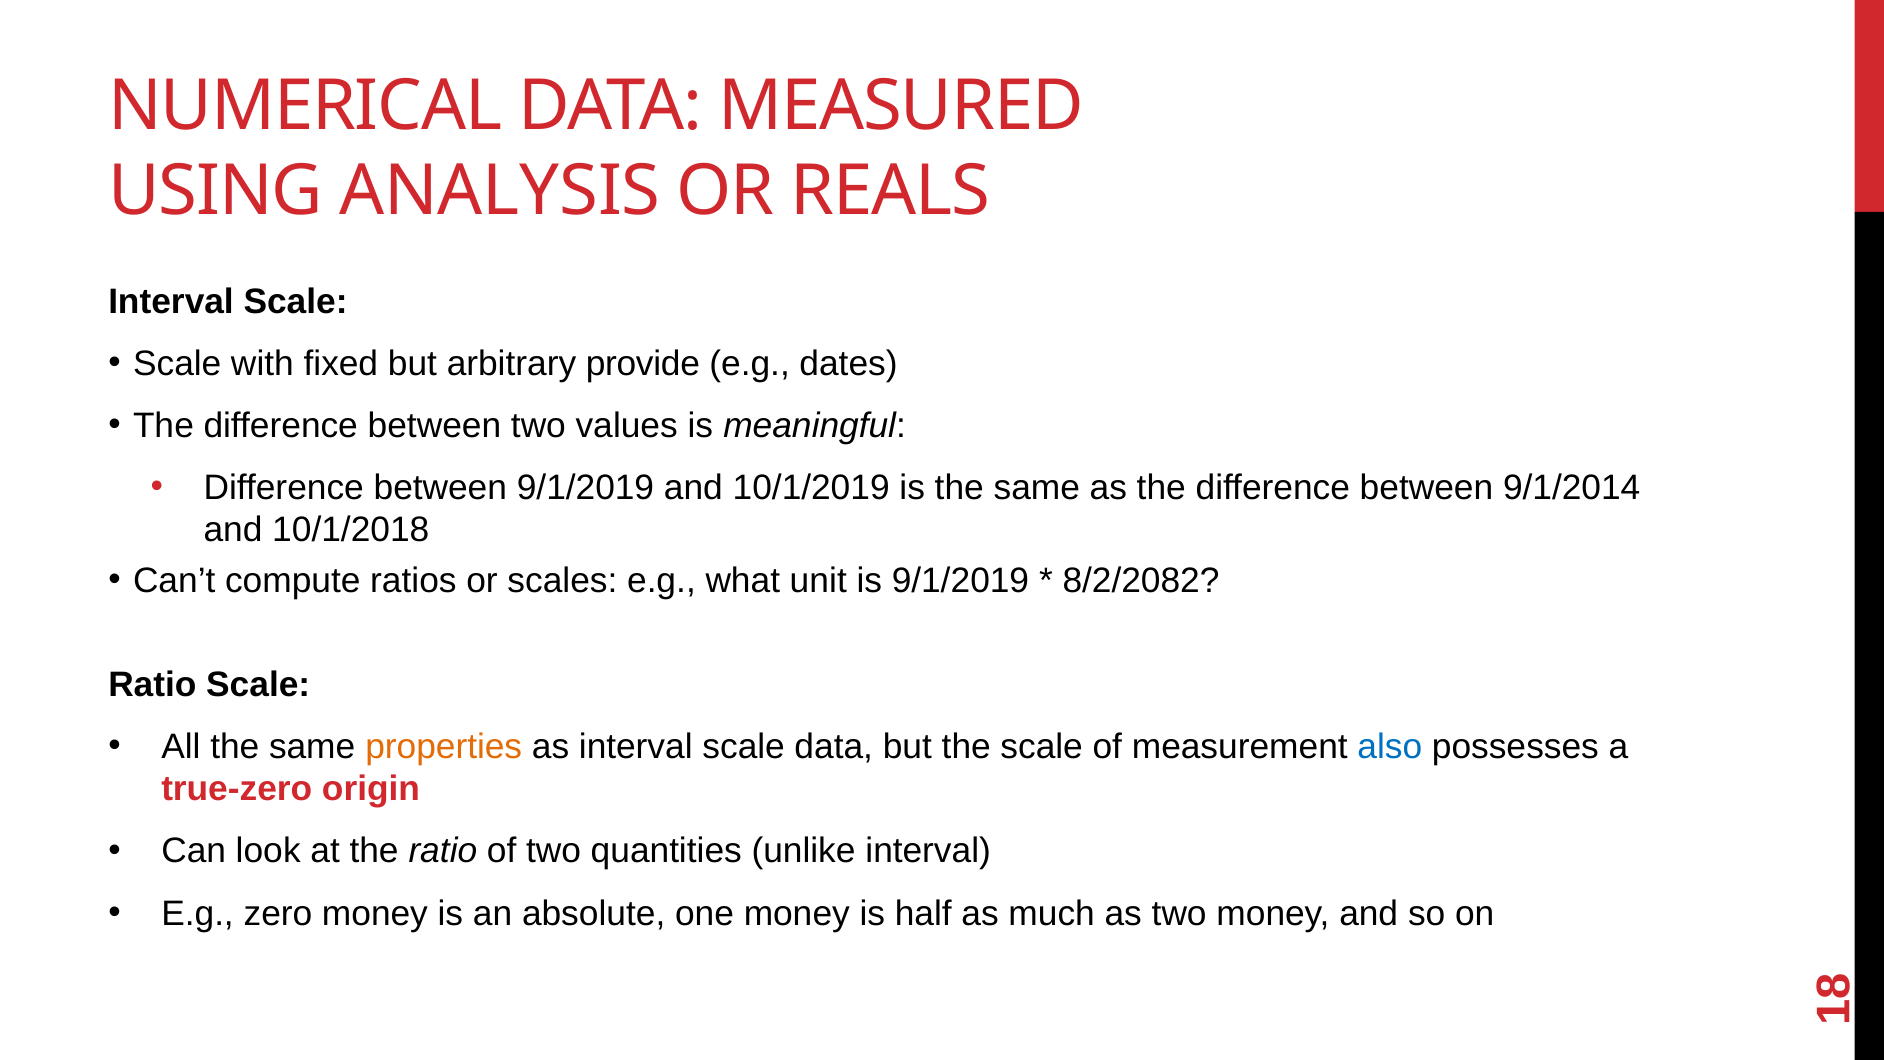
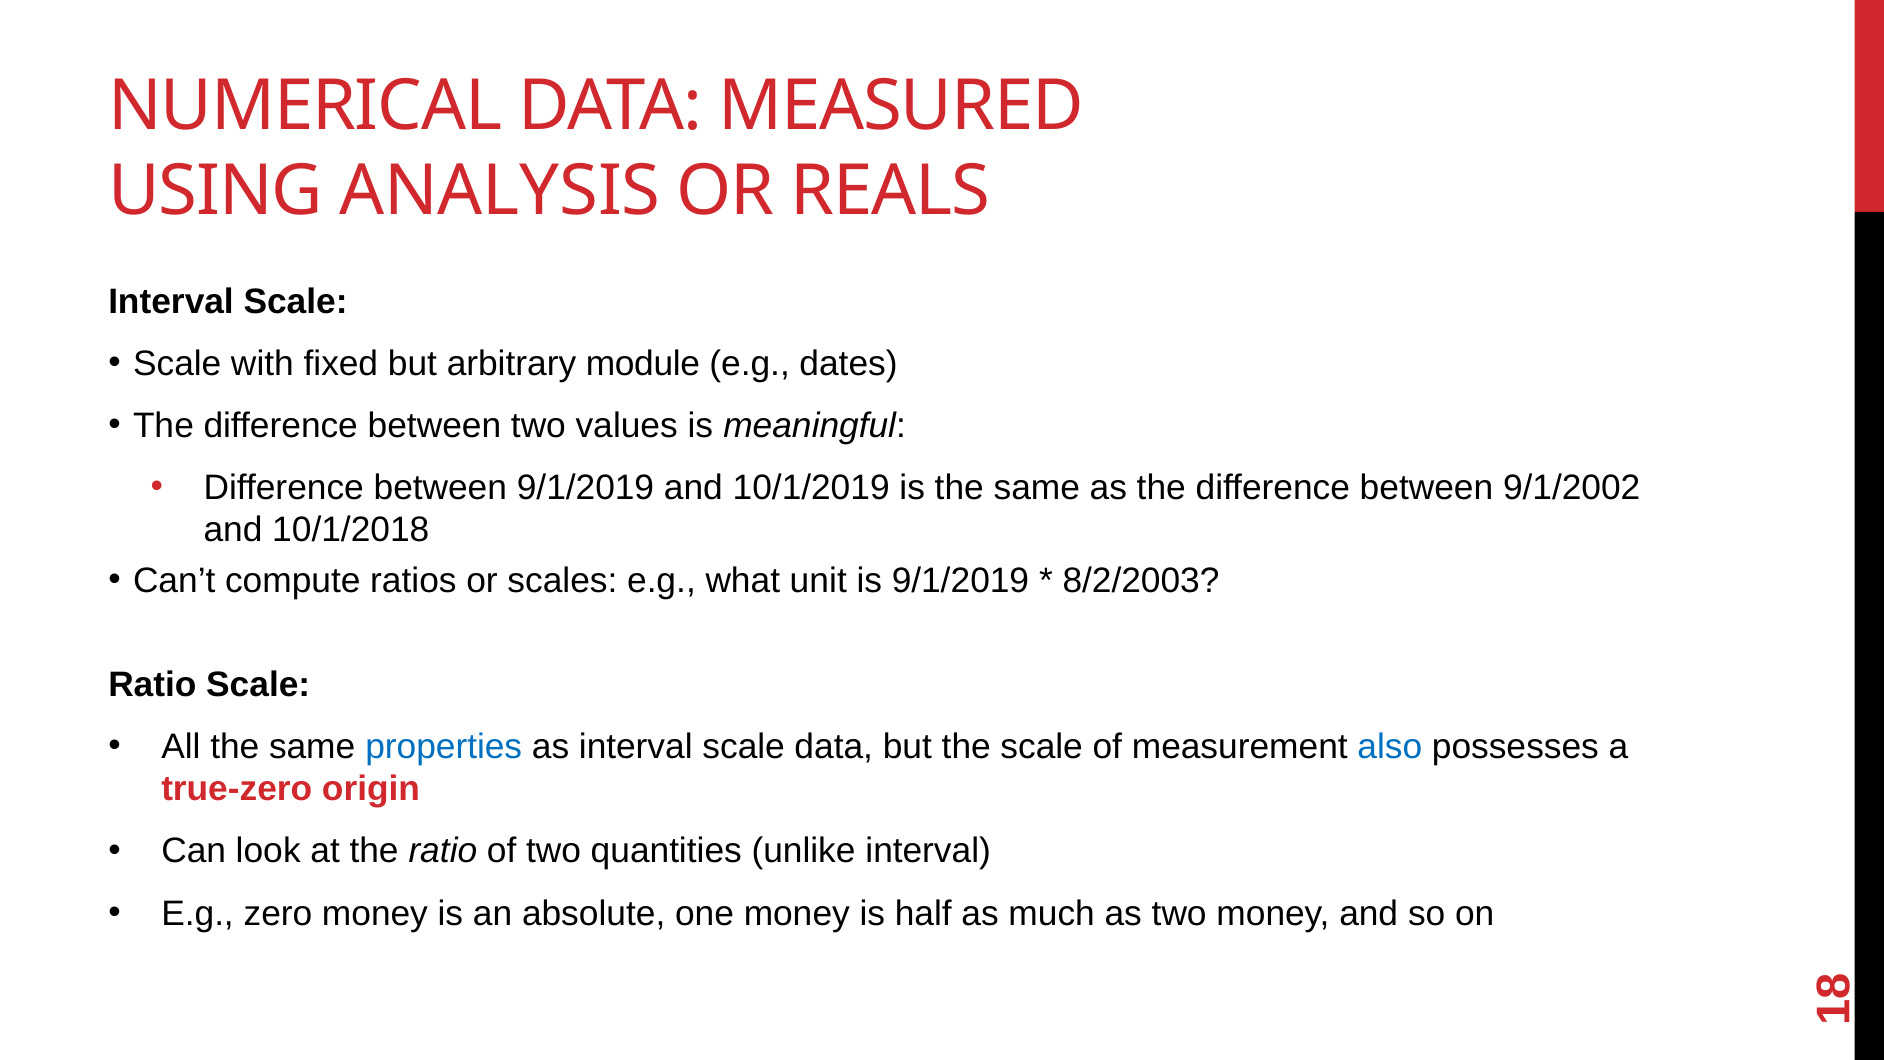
provide: provide -> module
9/1/2014: 9/1/2014 -> 9/1/2002
8/2/2082: 8/2/2082 -> 8/2/2003
properties colour: orange -> blue
